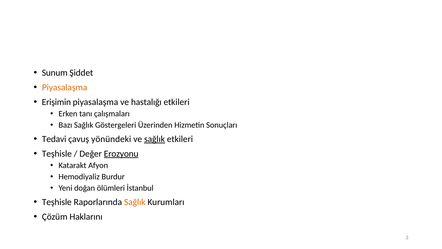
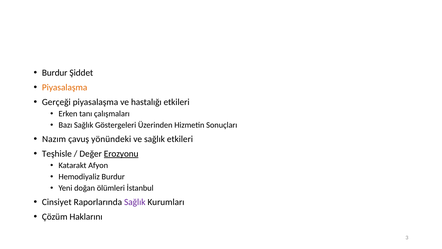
Sunum at (55, 73): Sunum -> Burdur
Erişimin: Erişimin -> Gerçeği
Tedavi: Tedavi -> Nazım
sağlık at (155, 139) underline: present -> none
Teşhisle at (57, 202): Teşhisle -> Cinsiyet
Sağlık at (135, 202) colour: orange -> purple
